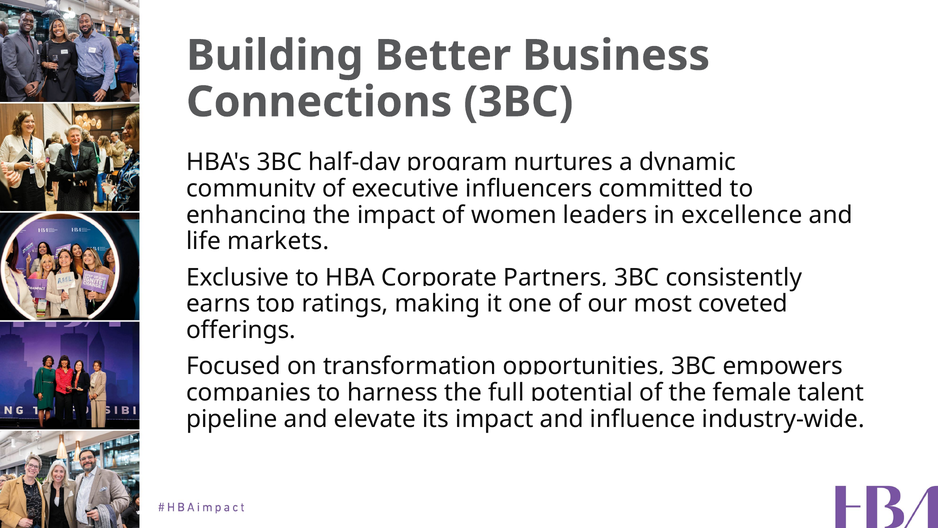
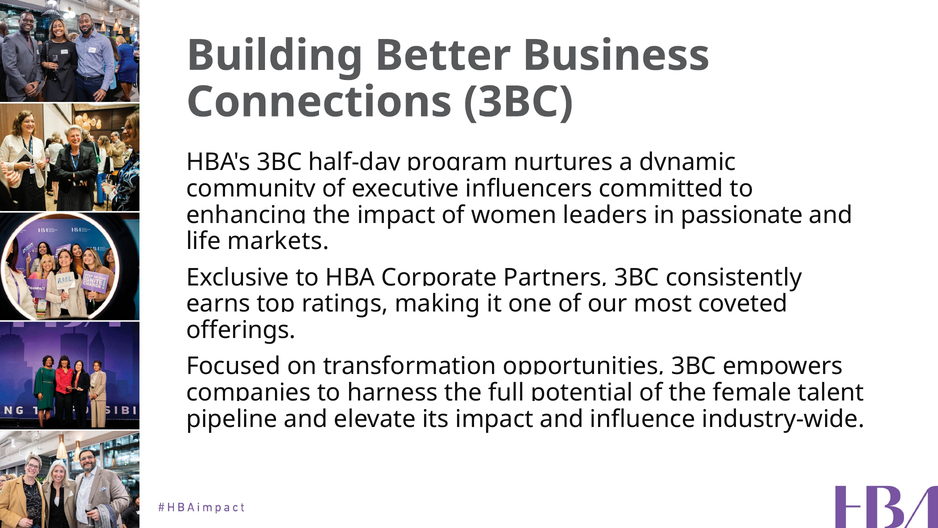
excellence: excellence -> passionate
